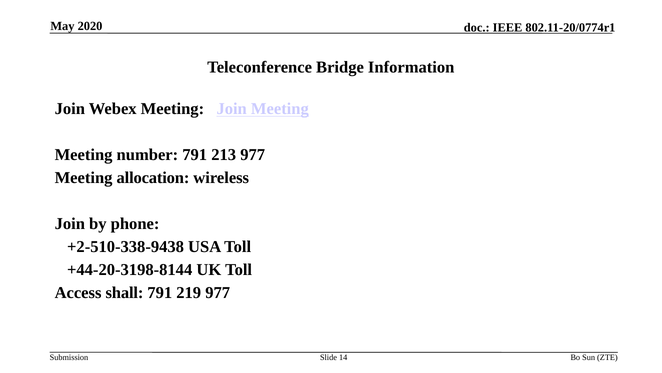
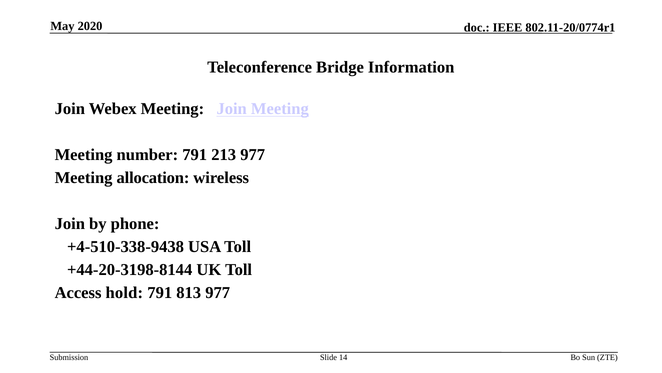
+2-510-338-9438: +2-510-338-9438 -> +4-510-338-9438
shall: shall -> hold
219: 219 -> 813
